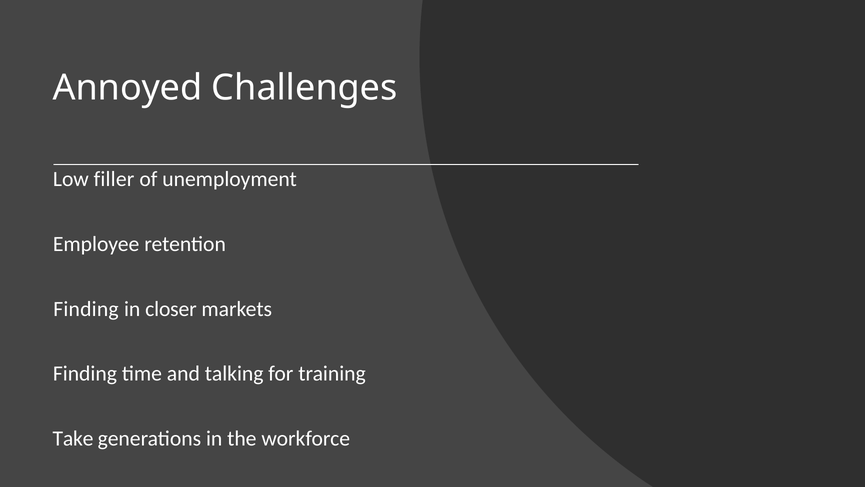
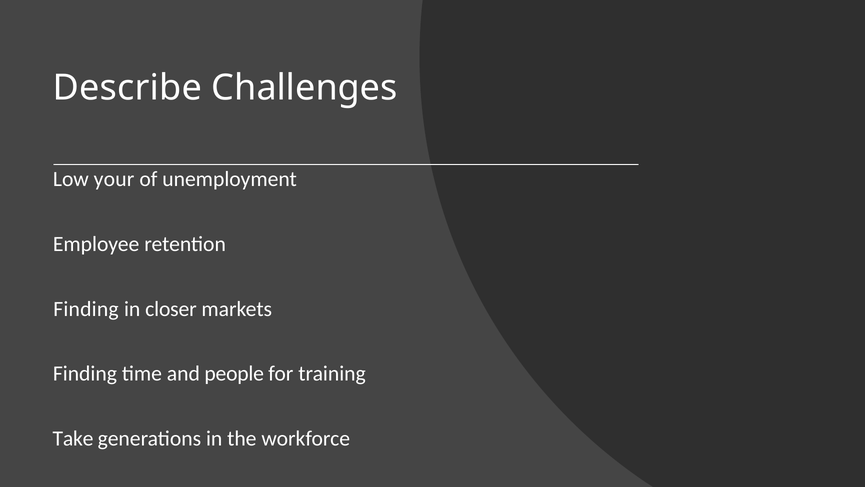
Annoyed: Annoyed -> Describe
filler: filler -> your
talking: talking -> people
